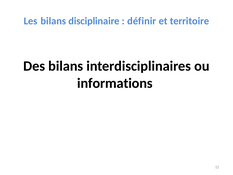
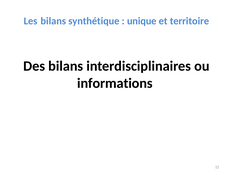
disciplinaire: disciplinaire -> synthétique
définir: définir -> unique
